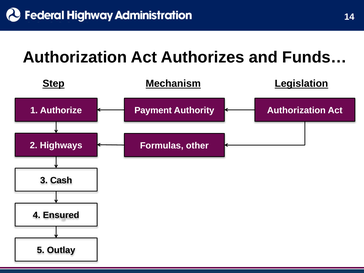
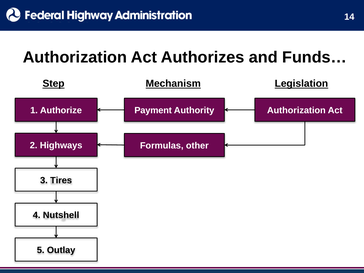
Cash: Cash -> Tires
Ensured: Ensured -> Nutshell
